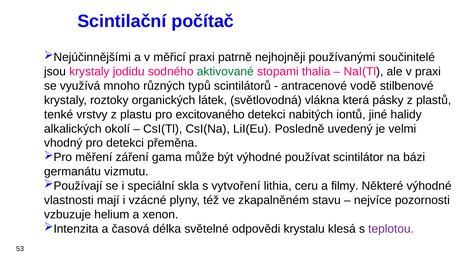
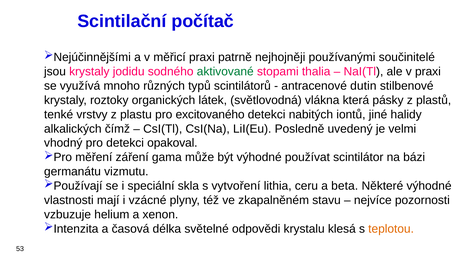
vodě: vodě -> dutin
okolí: okolí -> čímž
přeměna: přeměna -> opakoval
filmy: filmy -> beta
teplotou colour: purple -> orange
